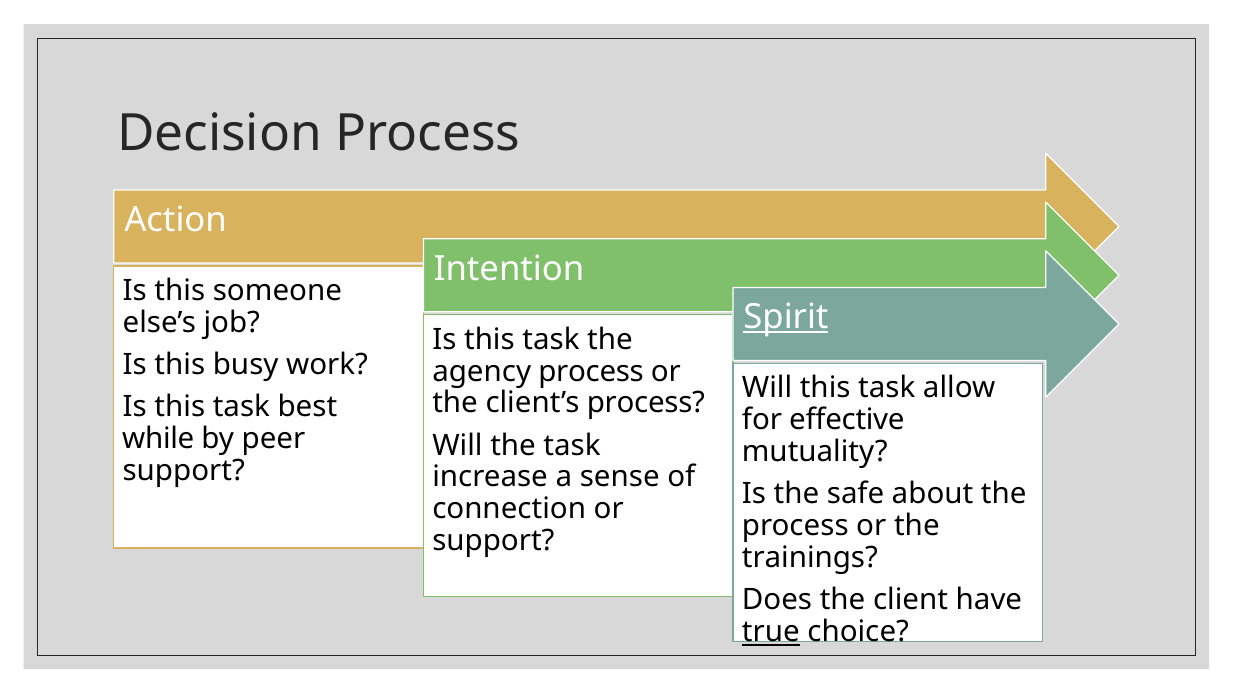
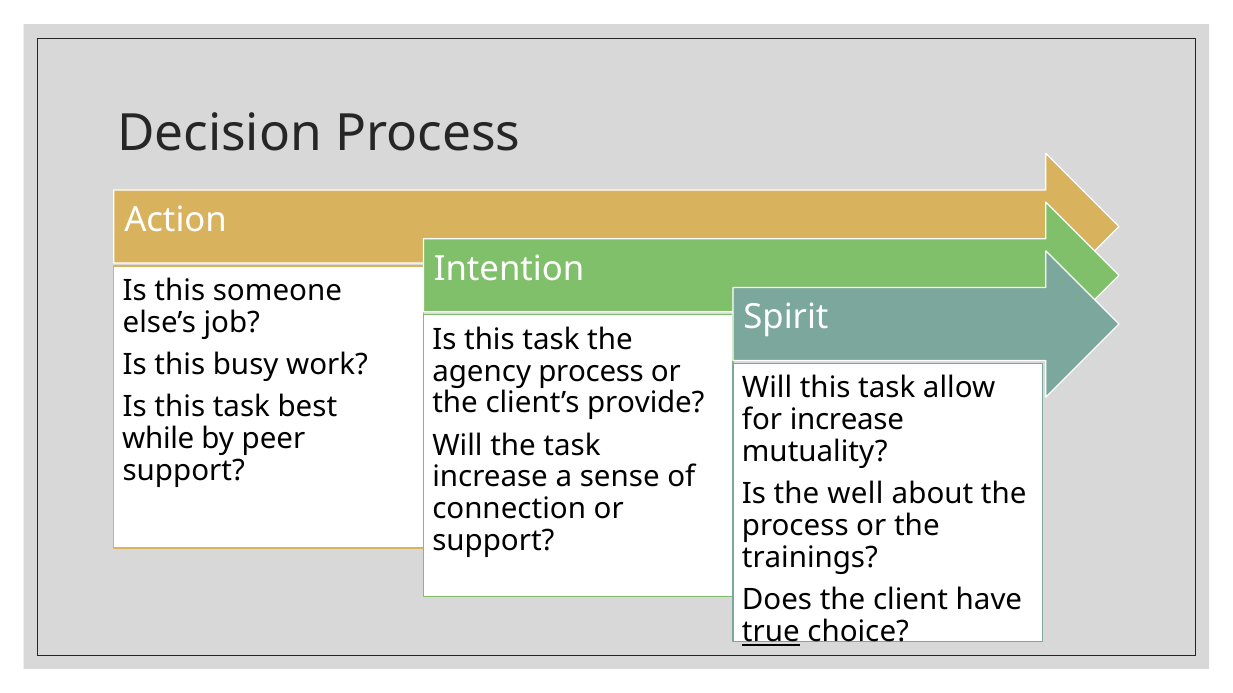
Spirit underline: present -> none
client’s process: process -> provide
for effective: effective -> increase
safe: safe -> well
